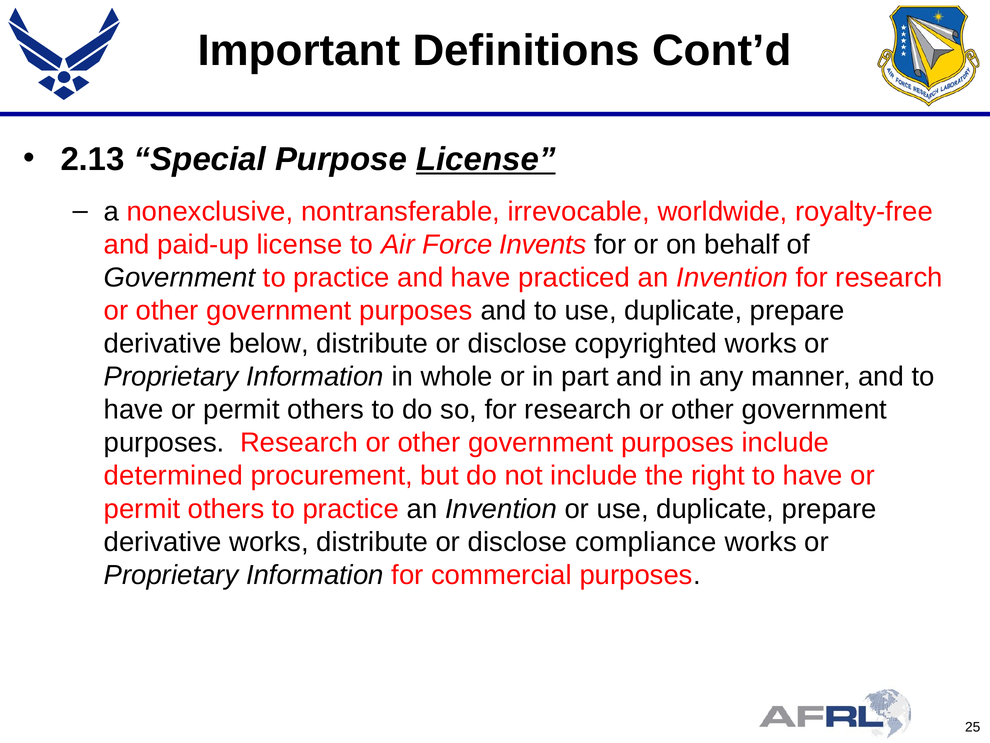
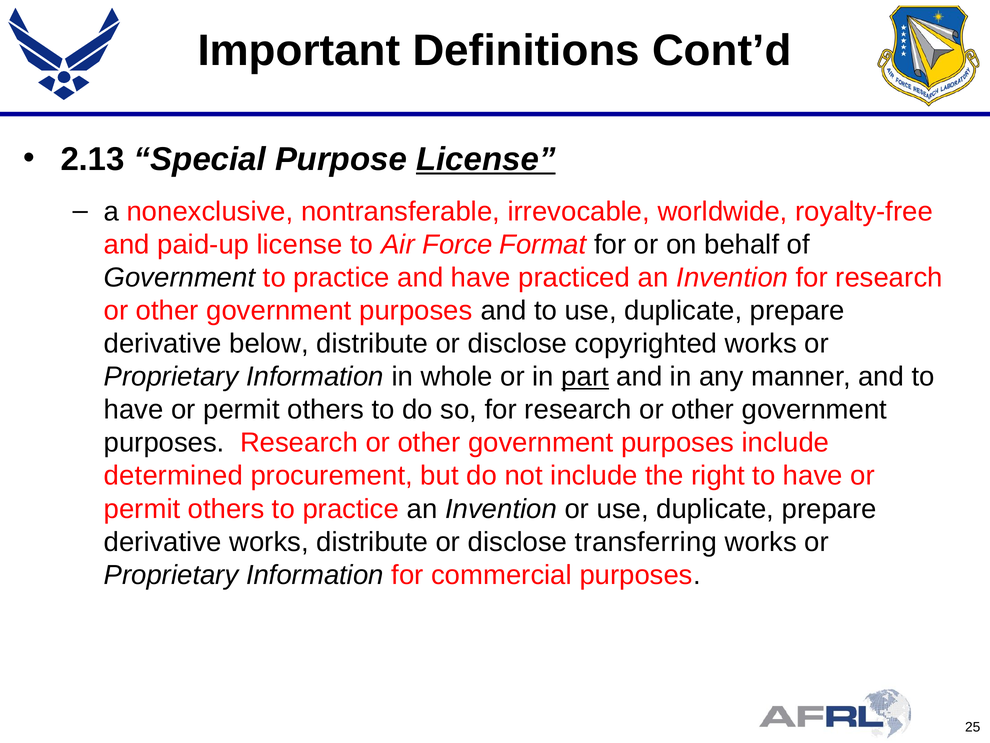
Invents: Invents -> Format
part underline: none -> present
compliance: compliance -> transferring
